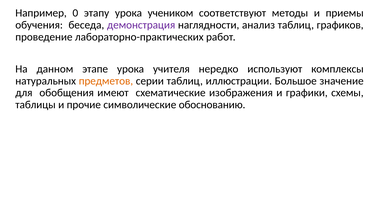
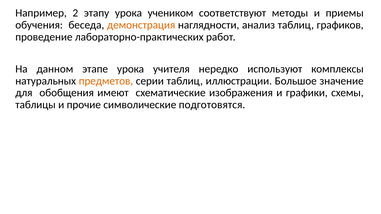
0: 0 -> 2
демонстрация colour: purple -> orange
обоснованию: обоснованию -> подготовятся
